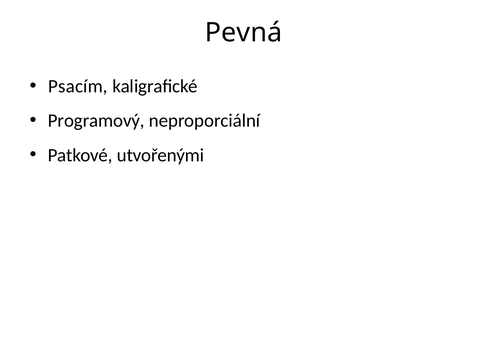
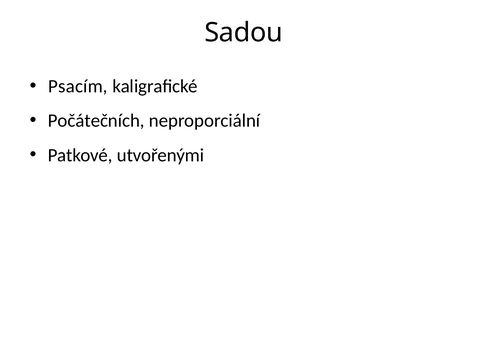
Pevná: Pevná -> Sadou
Programový: Programový -> Počátečních
